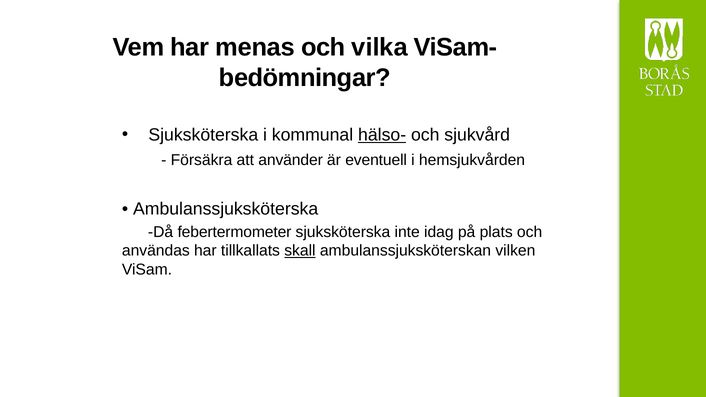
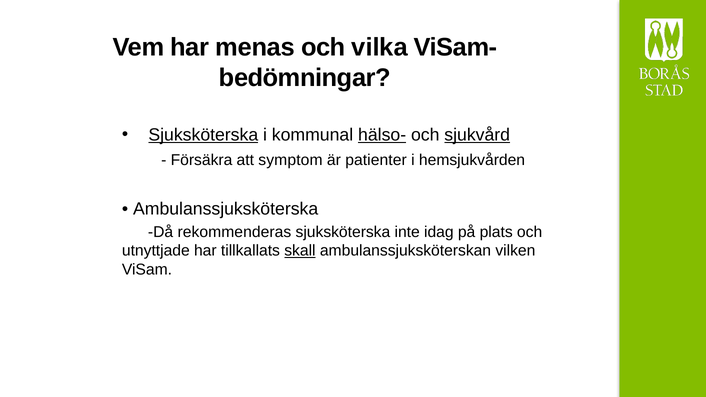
Sjuksköterska at (203, 135) underline: none -> present
sjukvård underline: none -> present
använder: använder -> symptom
eventuell: eventuell -> patienter
febertermometer: febertermometer -> rekommenderas
användas: användas -> utnyttjade
